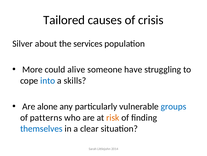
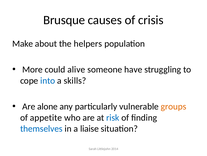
Tailored: Tailored -> Brusque
Silver: Silver -> Make
services: services -> helpers
groups colour: blue -> orange
patterns: patterns -> appetite
risk colour: orange -> blue
clear: clear -> liaise
